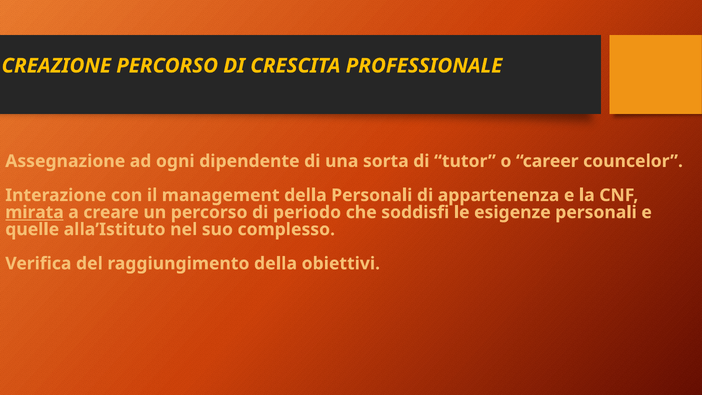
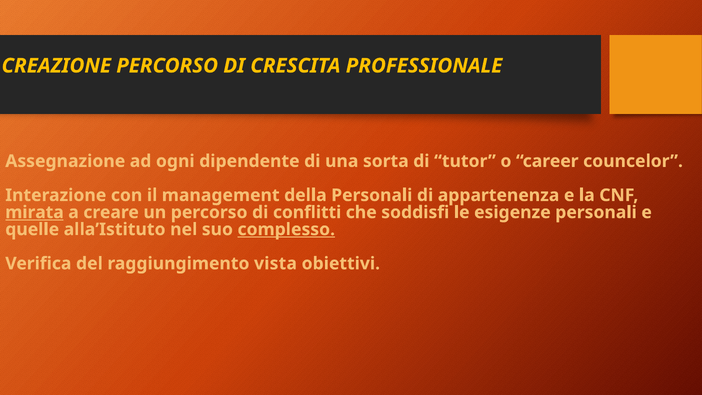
periodo: periodo -> conflitti
complesso underline: none -> present
raggiungimento della: della -> vista
